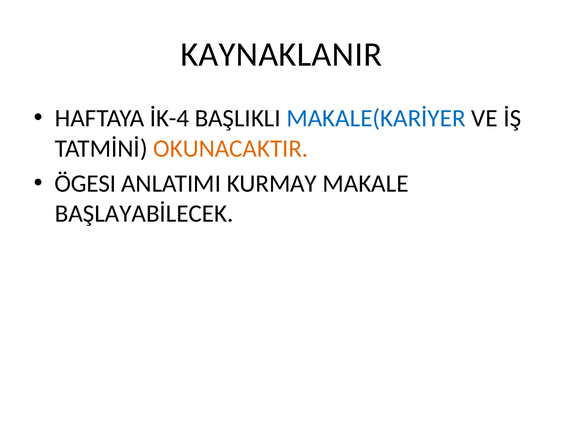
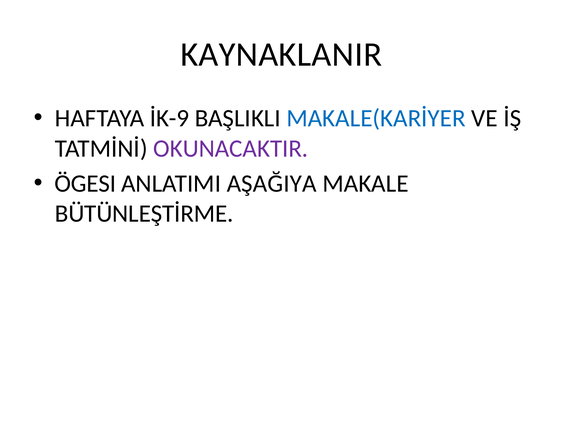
İK-4: İK-4 -> İK-9
OKUNACAKTIR colour: orange -> purple
KURMAY: KURMAY -> AŞAĞIYA
BAŞLAYABİLECEK: BAŞLAYABİLECEK -> BÜTÜNLEŞTİRME
